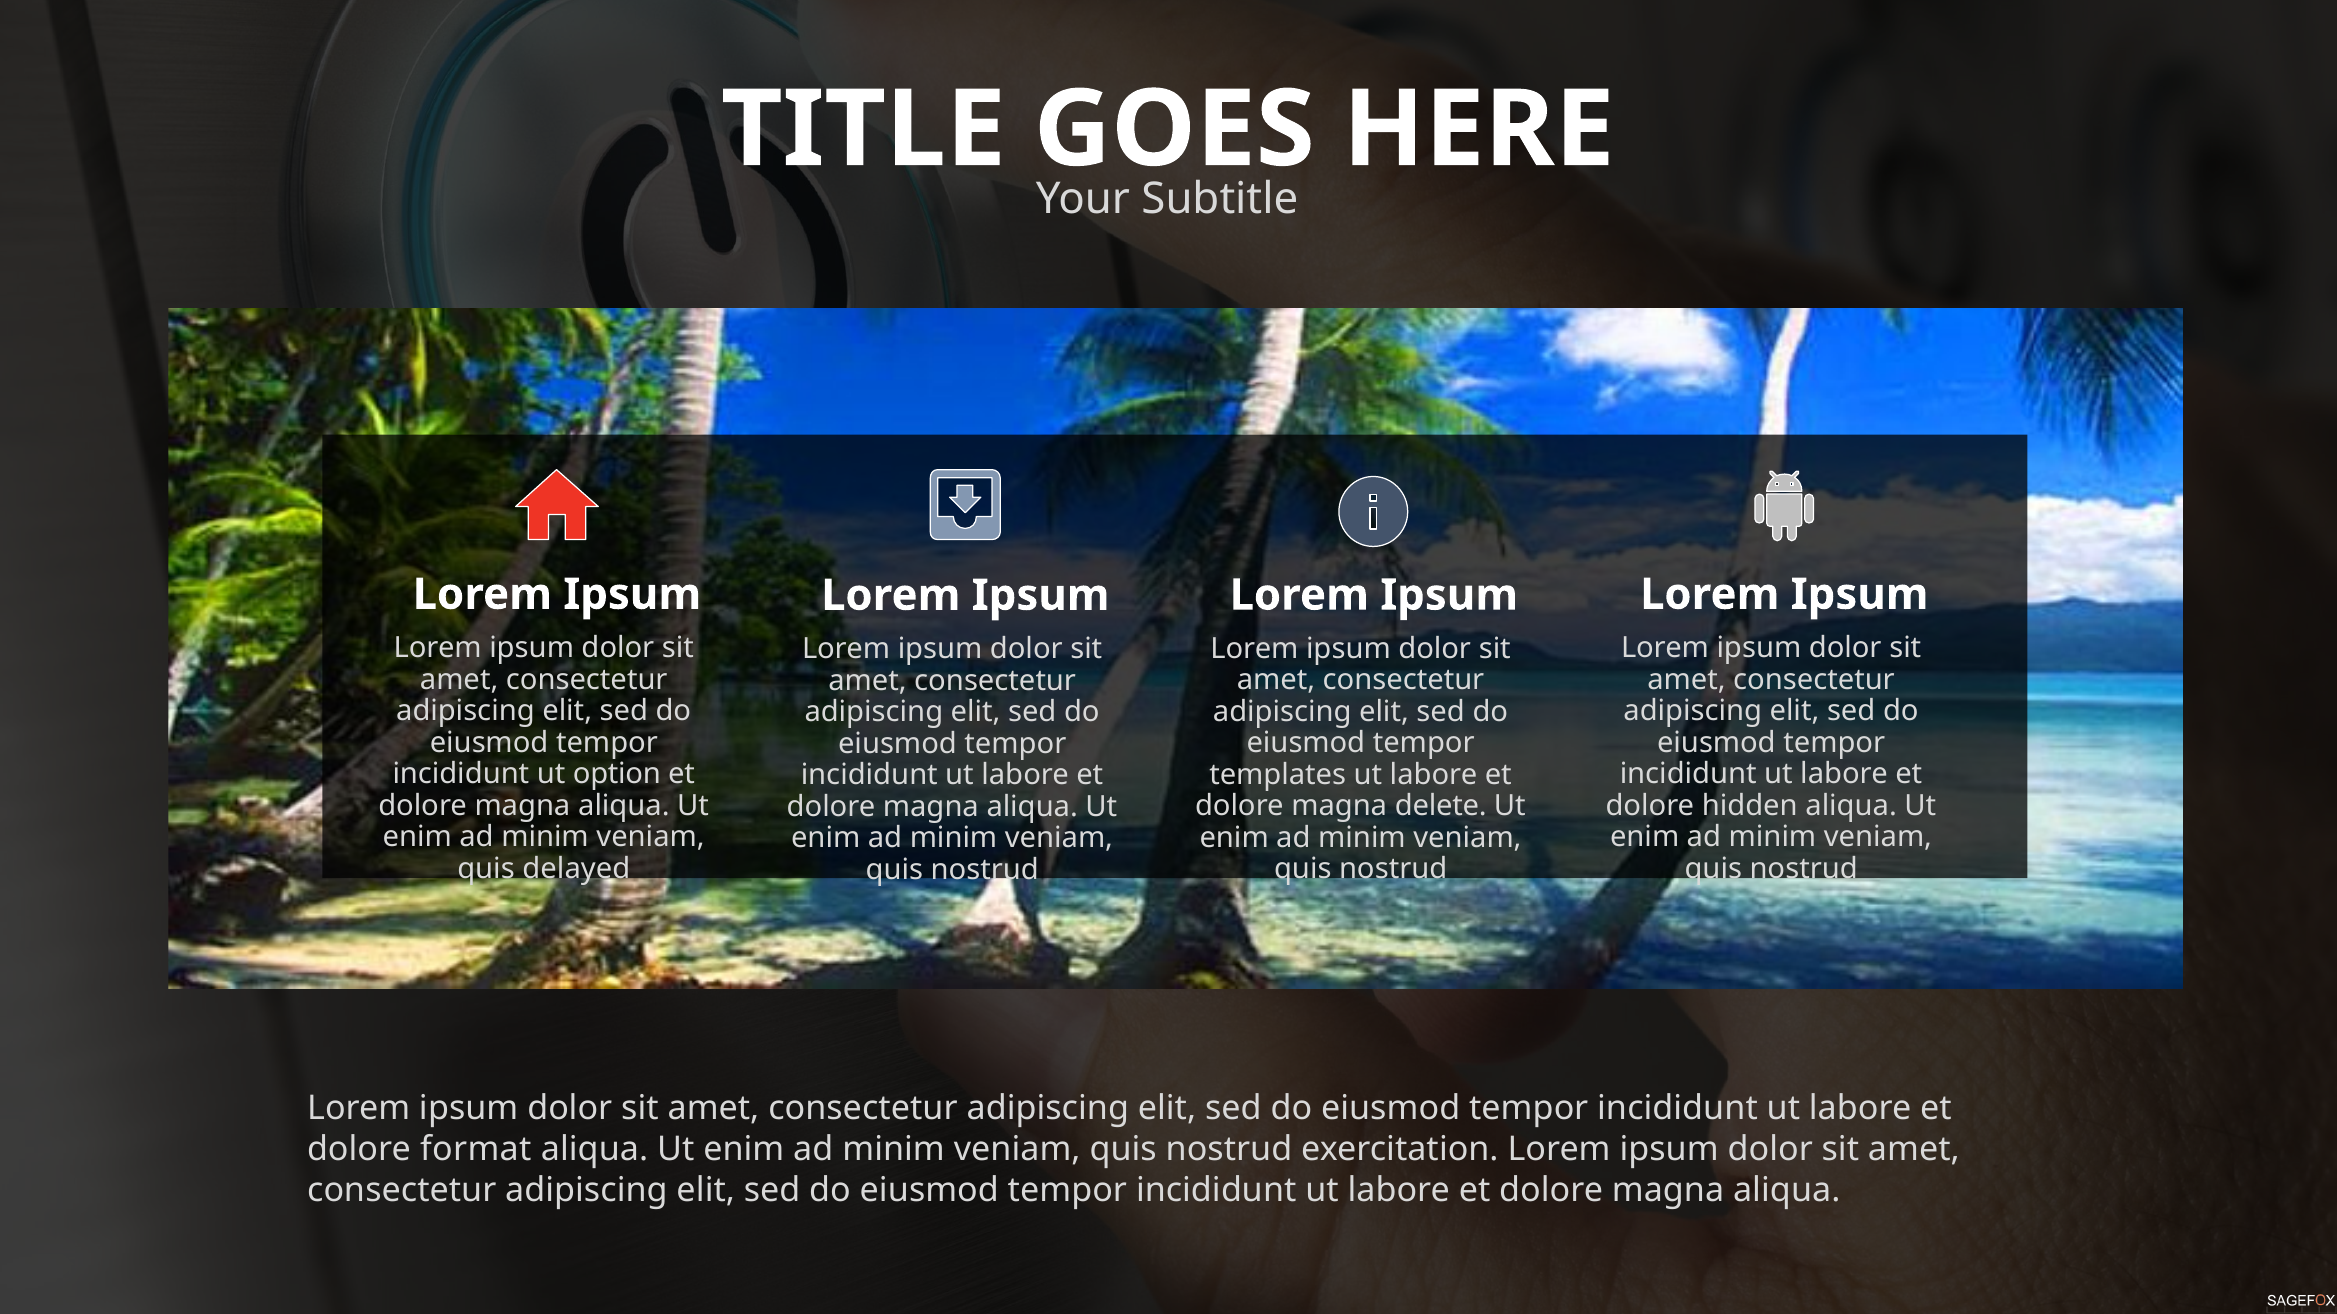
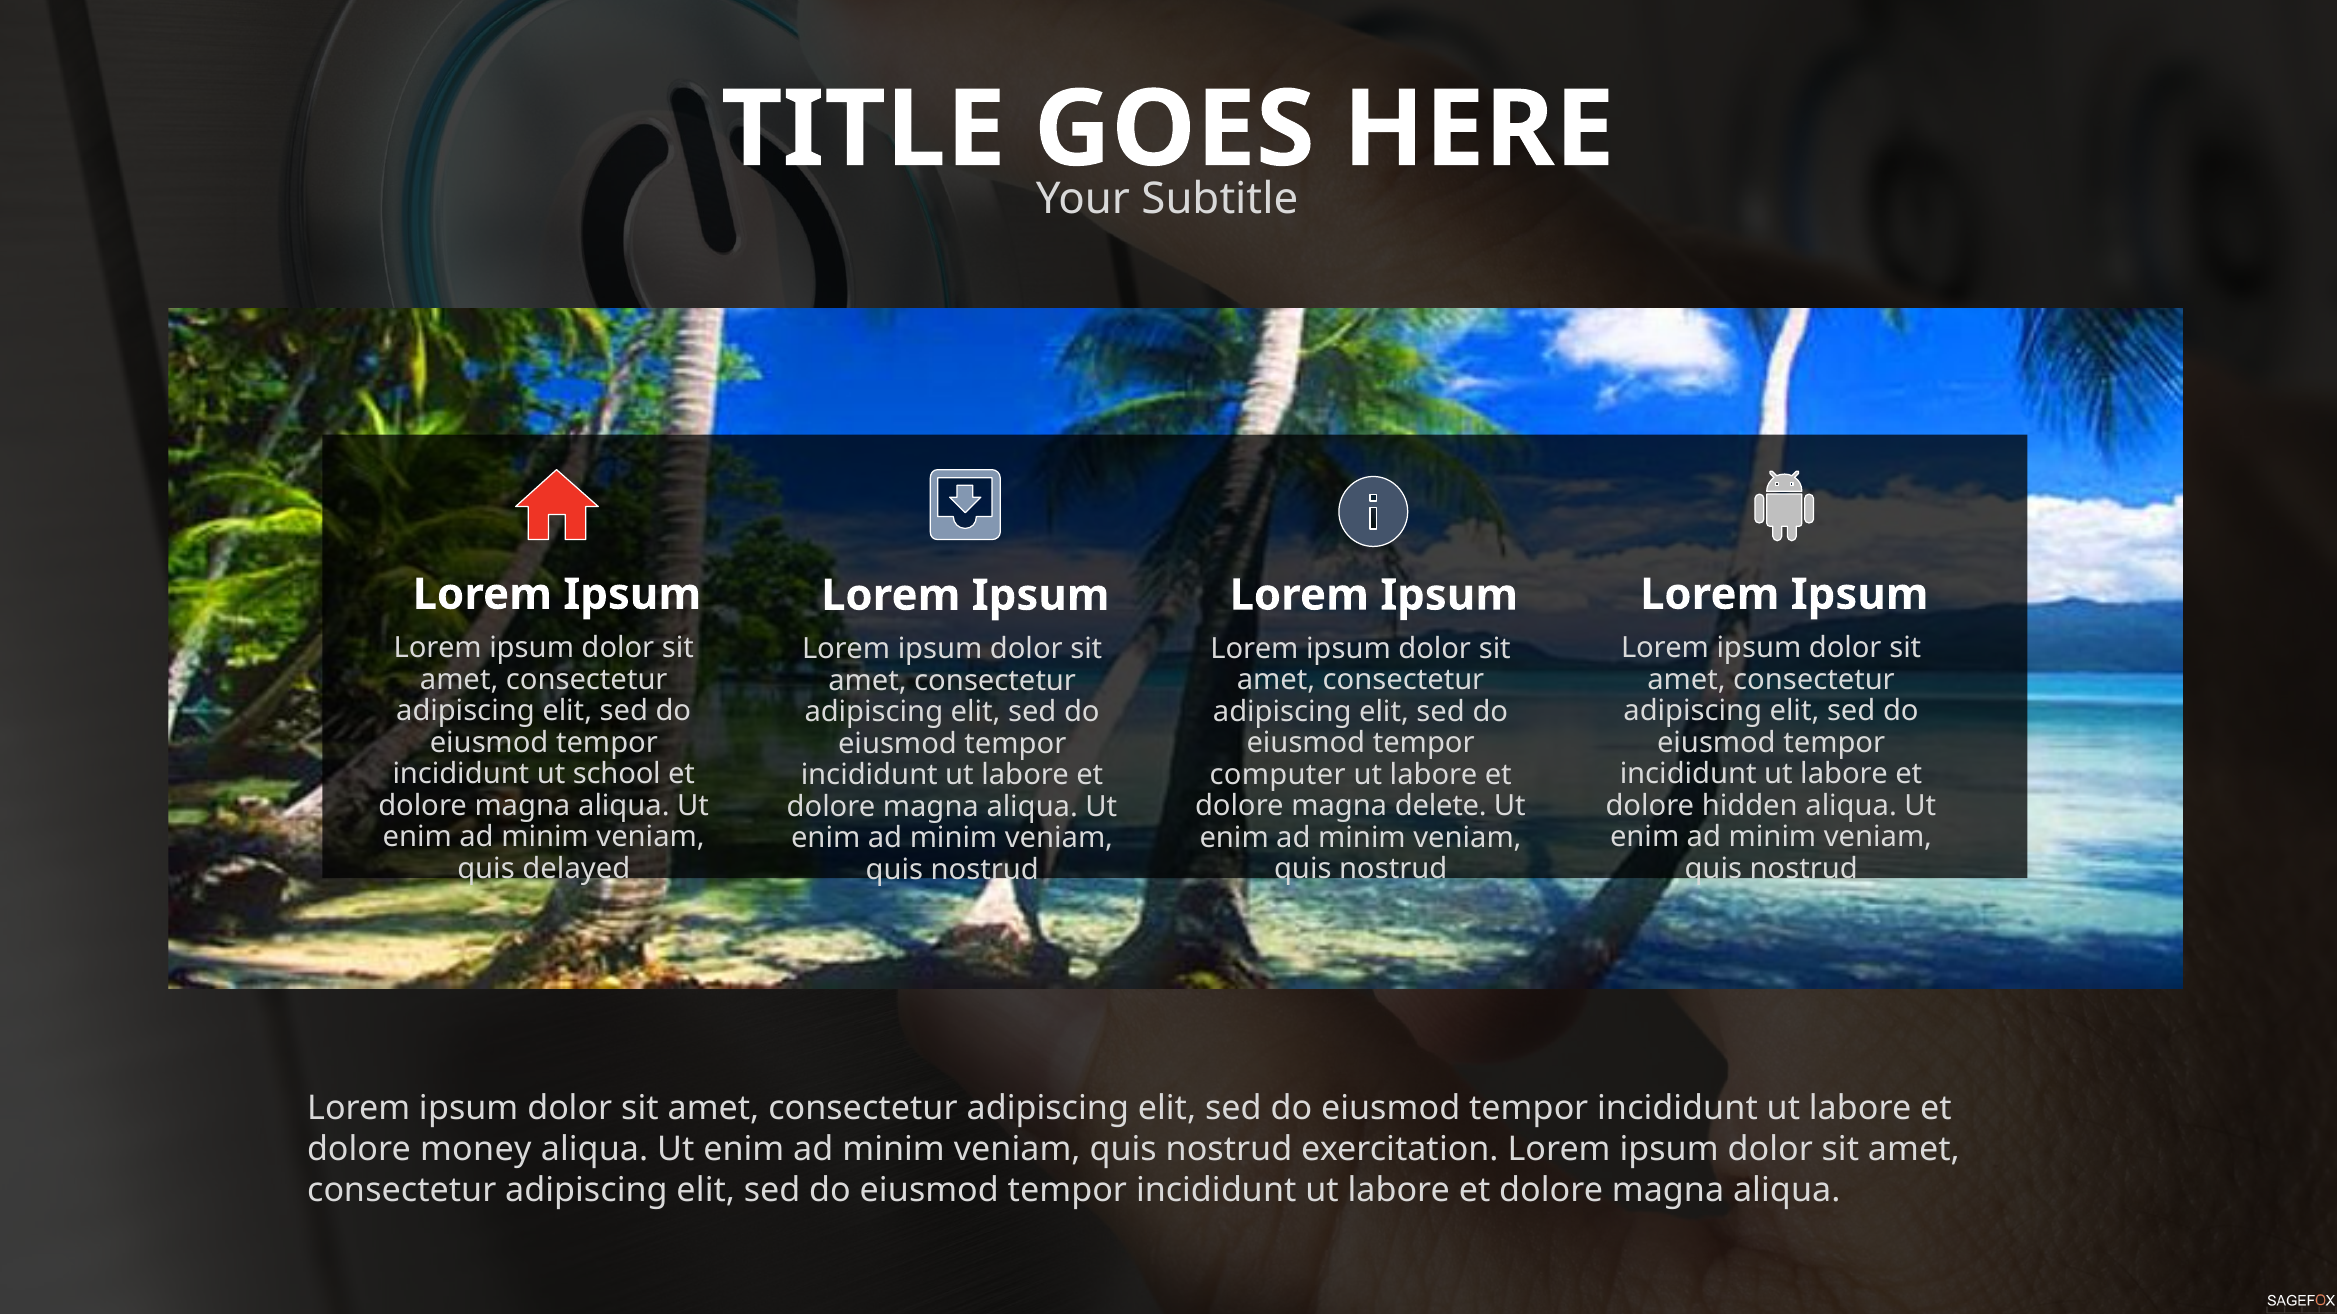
option: option -> school
templates: templates -> computer
format: format -> money
